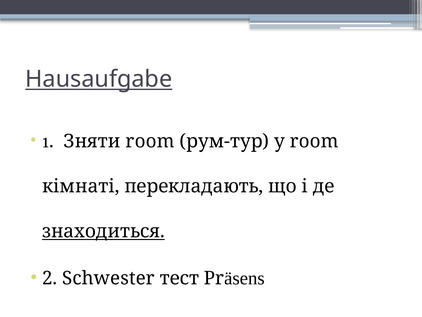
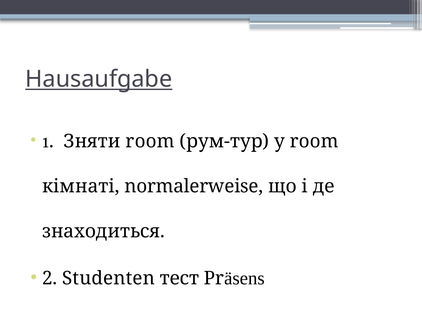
перекладають: перекладають -> normalerweise
знаходиться underline: present -> none
Schwester: Schwester -> Studenten
